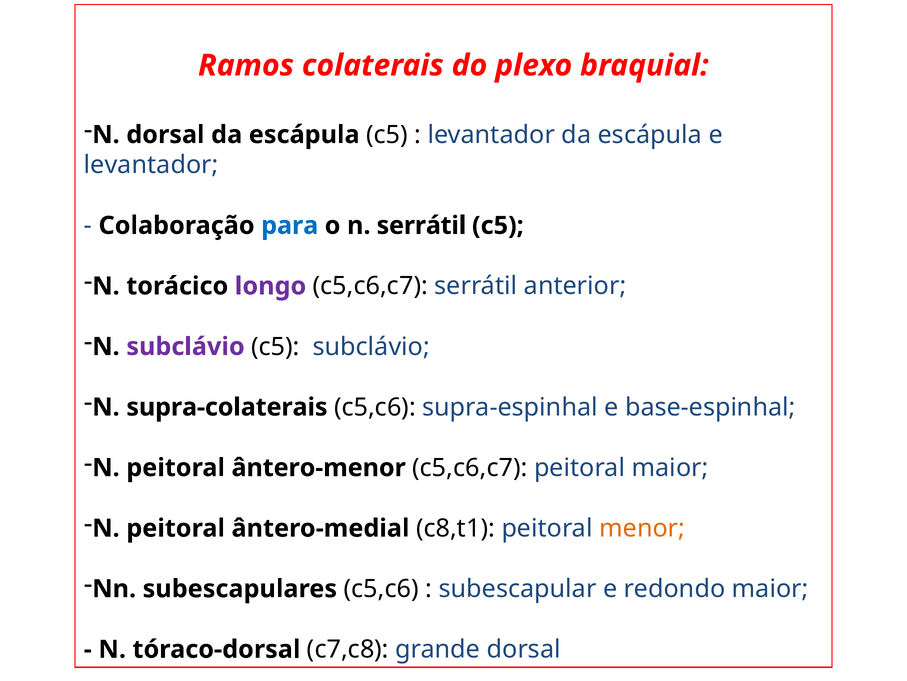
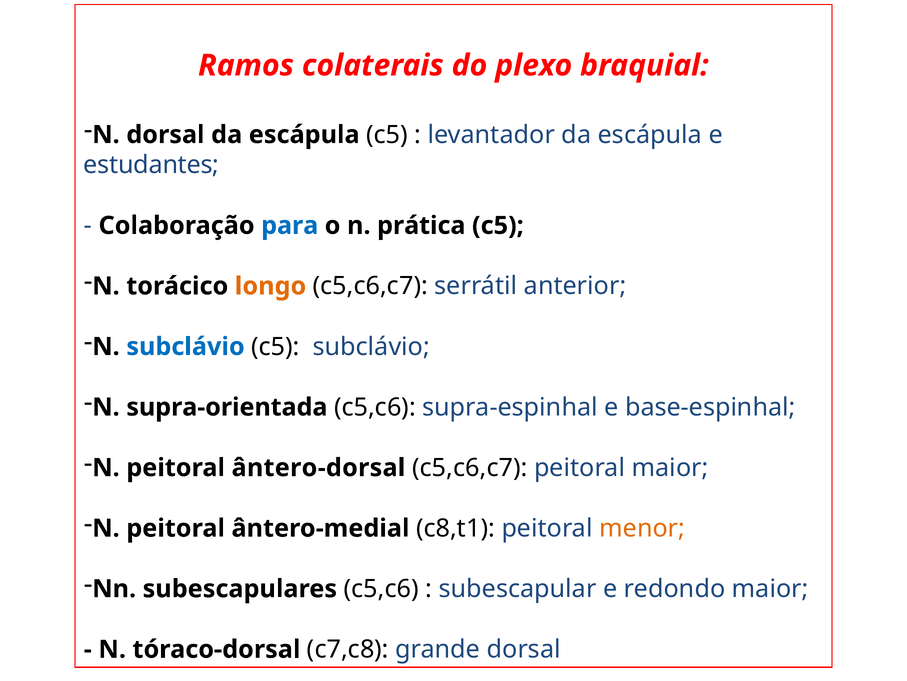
levantador at (151, 165): levantador -> estudantes
n serrátil: serrátil -> prática
longo colour: purple -> orange
subclávio at (186, 346) colour: purple -> blue
supra-colaterais: supra-colaterais -> supra-orientada
ântero-menor: ântero-menor -> ântero-dorsal
